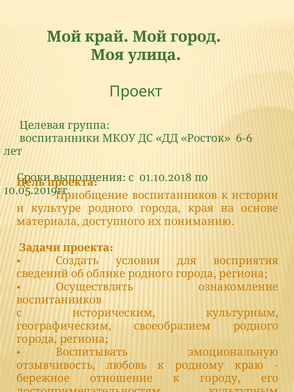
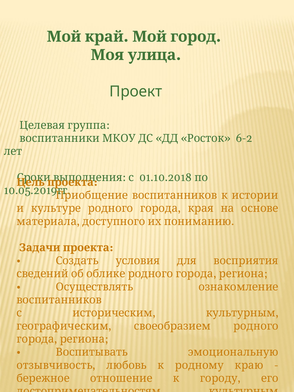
6-6: 6-6 -> 6-2
